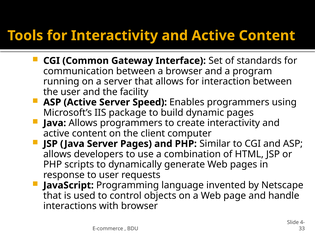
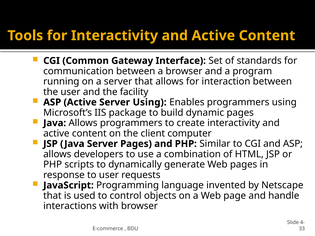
Server Speed: Speed -> Using
